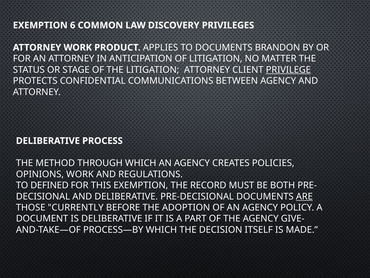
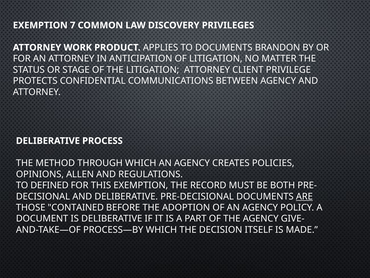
6: 6 -> 7
PRIVILEGE underline: present -> none
OPINIONS WORK: WORK -> ALLEN
CURRENTLY: CURRENTLY -> CONTAINED
